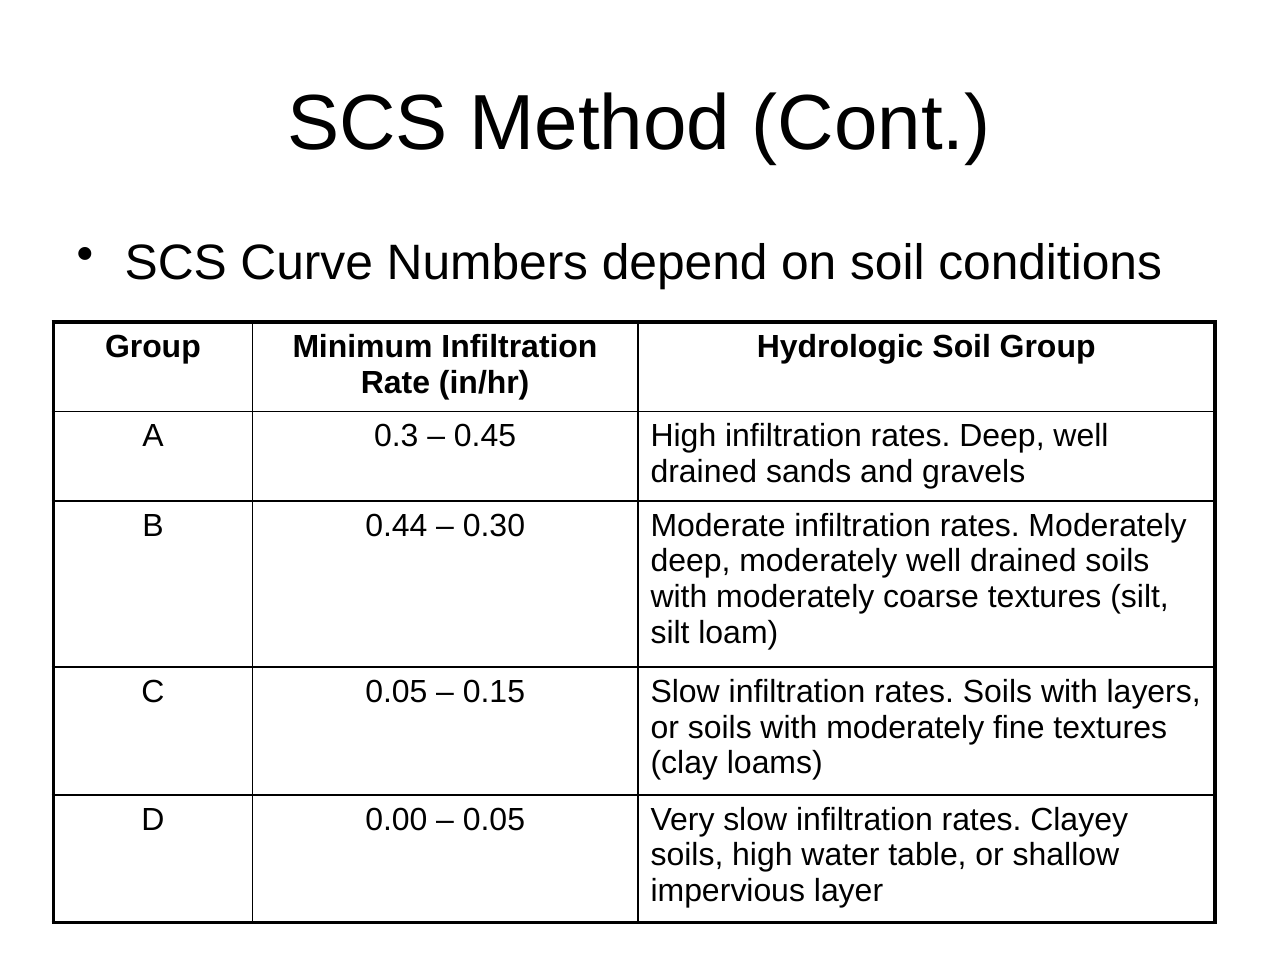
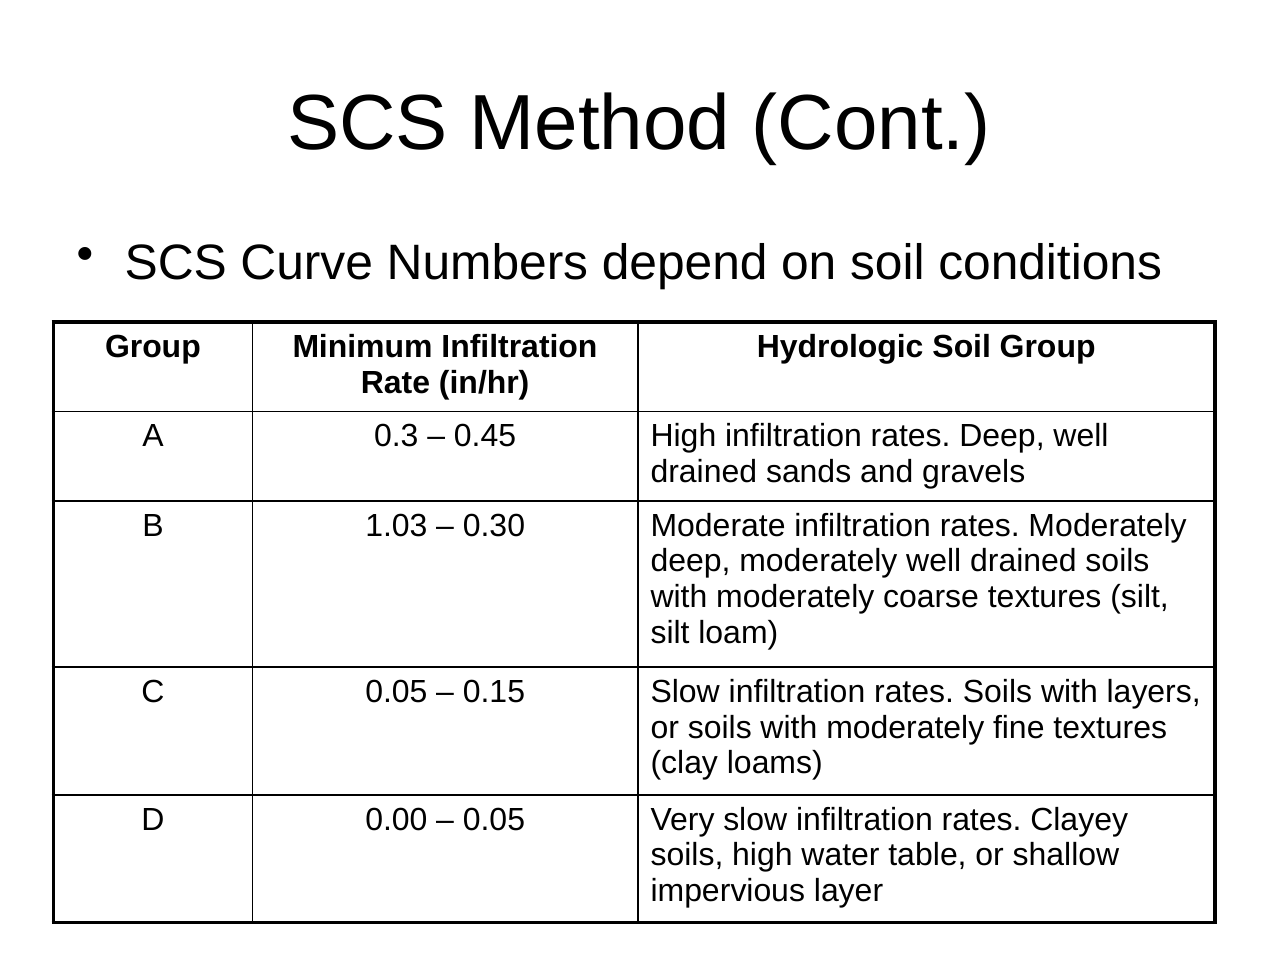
0.44: 0.44 -> 1.03
